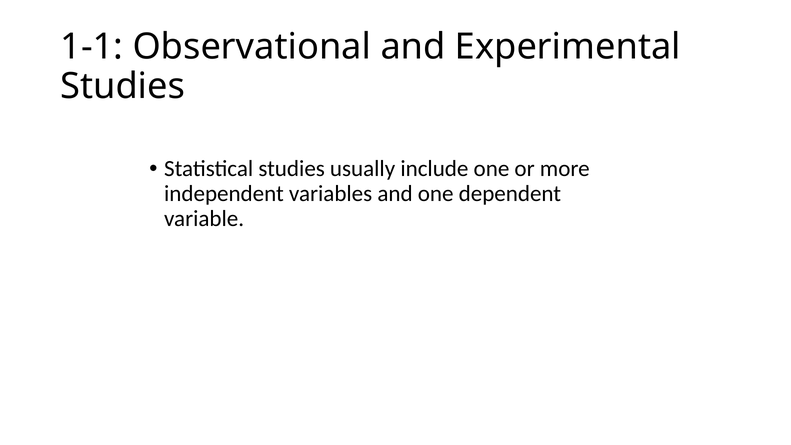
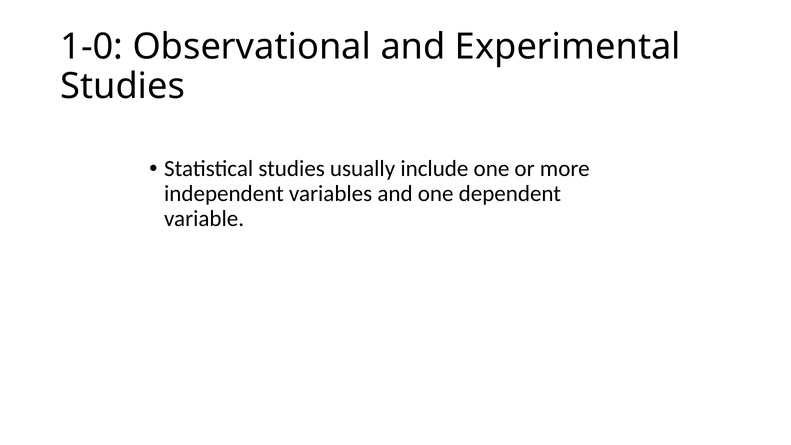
1-1: 1-1 -> 1-0
